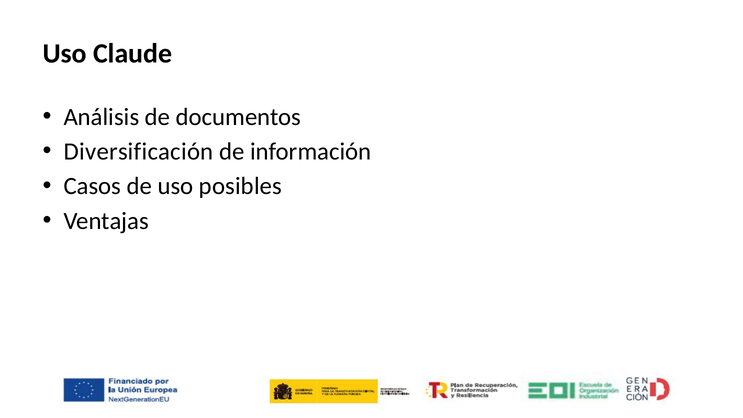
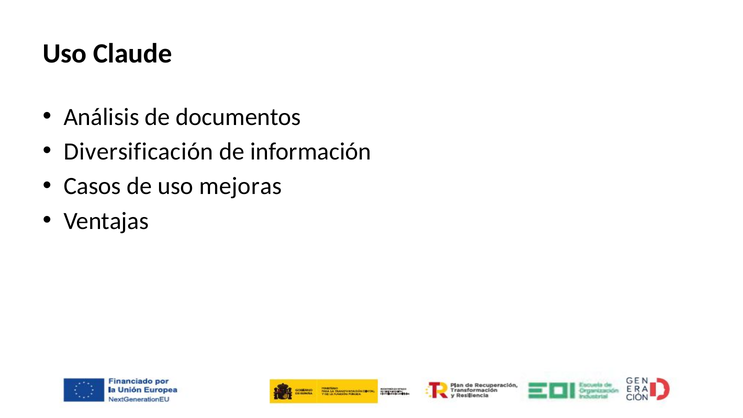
posibles: posibles -> mejoras
